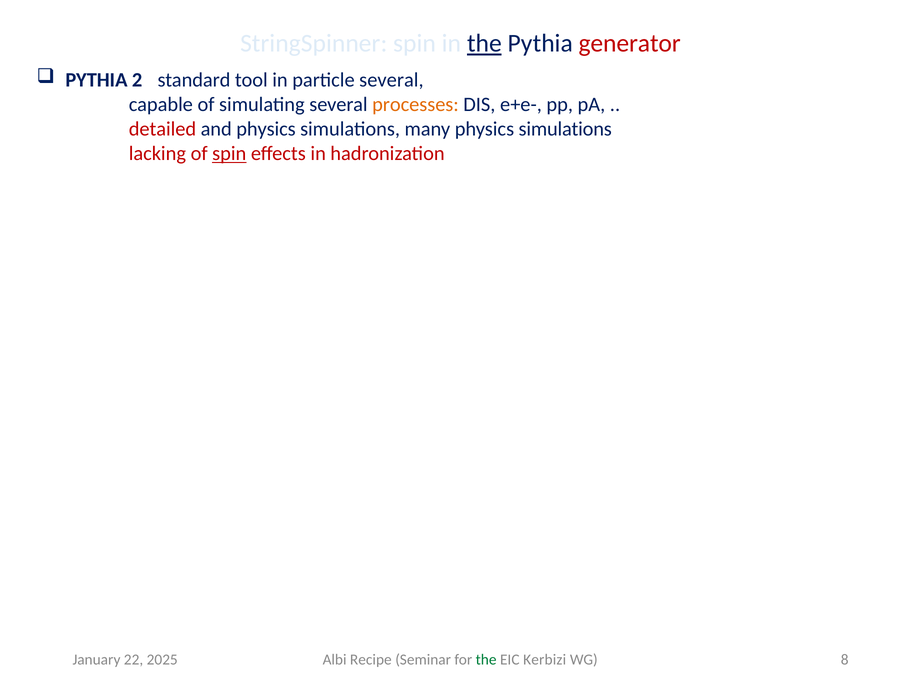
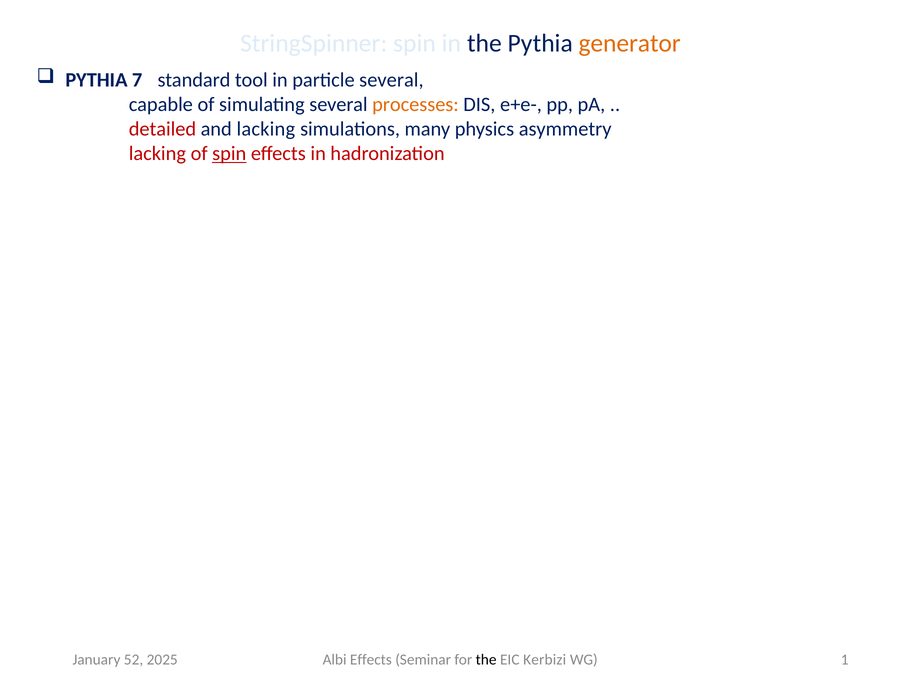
the at (484, 43) underline: present -> none
generator colour: red -> orange
2: 2 -> 7
and physics: physics -> lacking
many physics simulations: simulations -> asymmetry
Albi Recipe: Recipe -> Effects
the at (486, 660) colour: green -> black
8: 8 -> 1
22: 22 -> 52
